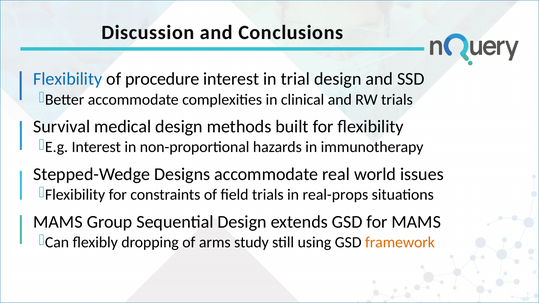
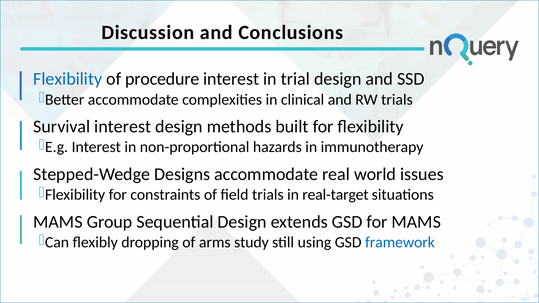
Survival medical: medical -> interest
real-props: real-props -> real-target
framework colour: orange -> blue
